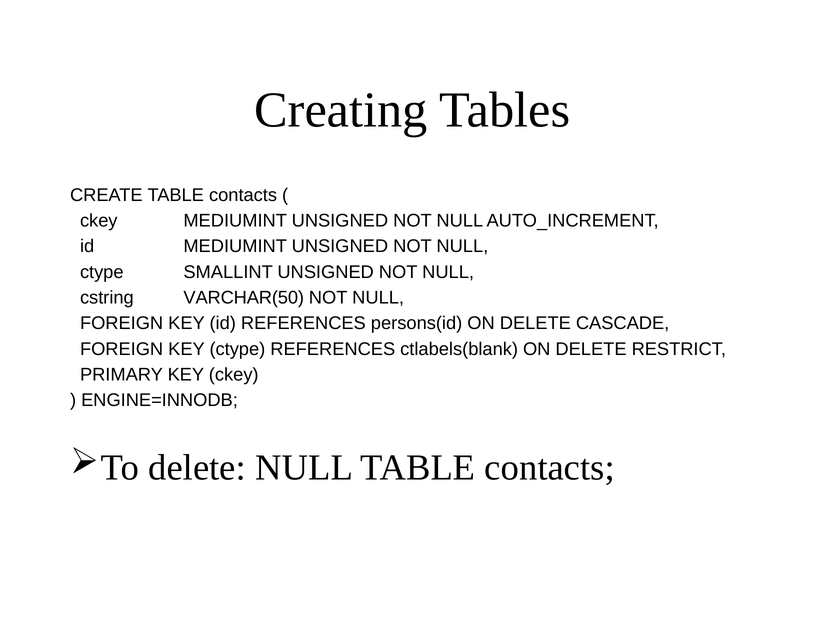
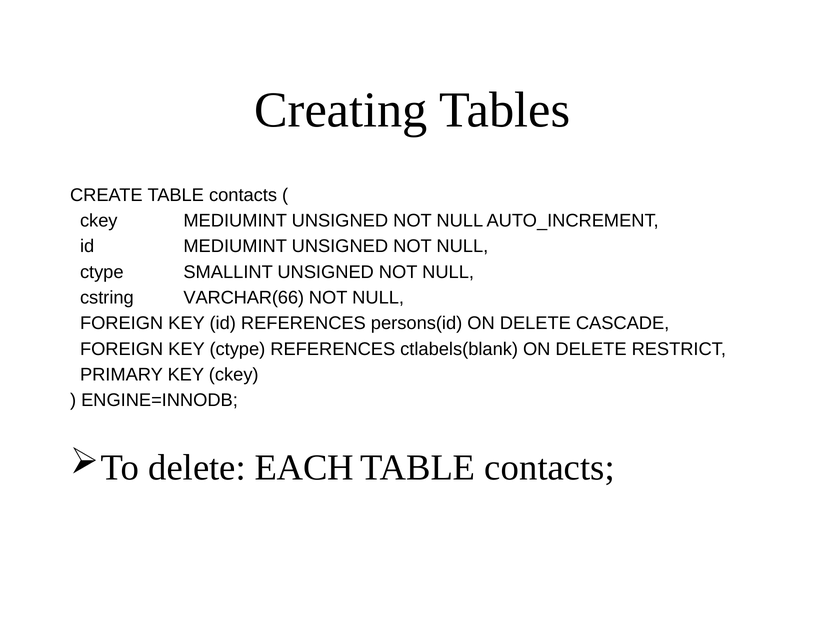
VARCHAR(50: VARCHAR(50 -> VARCHAR(66
delete NULL: NULL -> EACH
